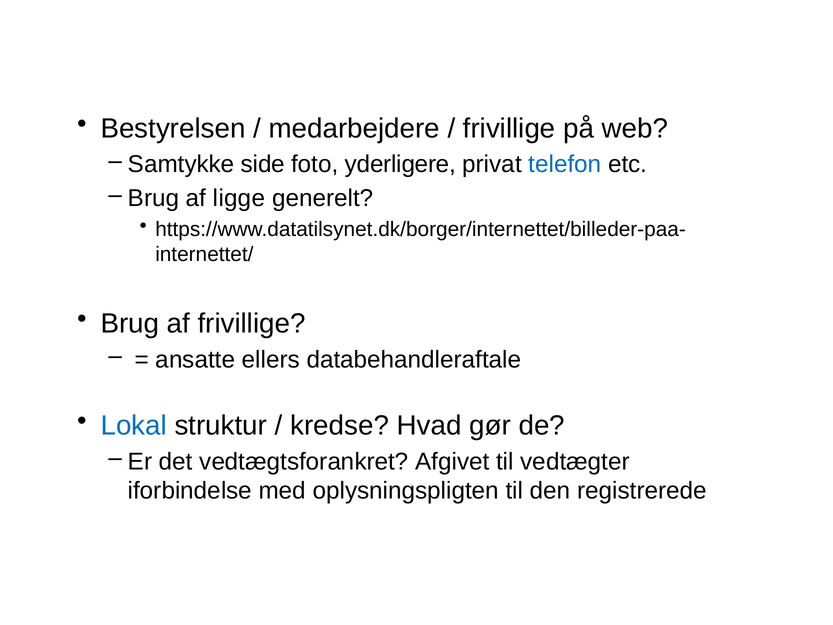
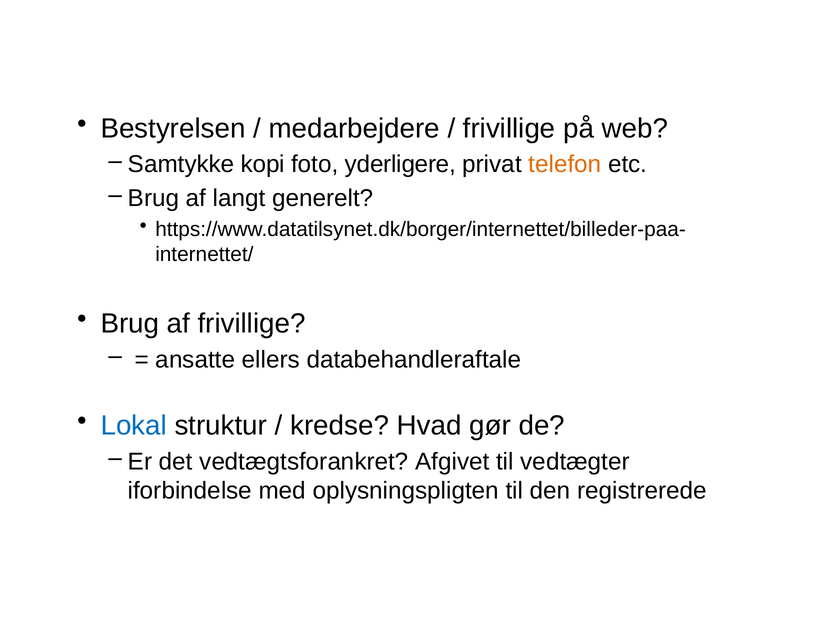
side: side -> kopi
telefon colour: blue -> orange
ligge: ligge -> langt
